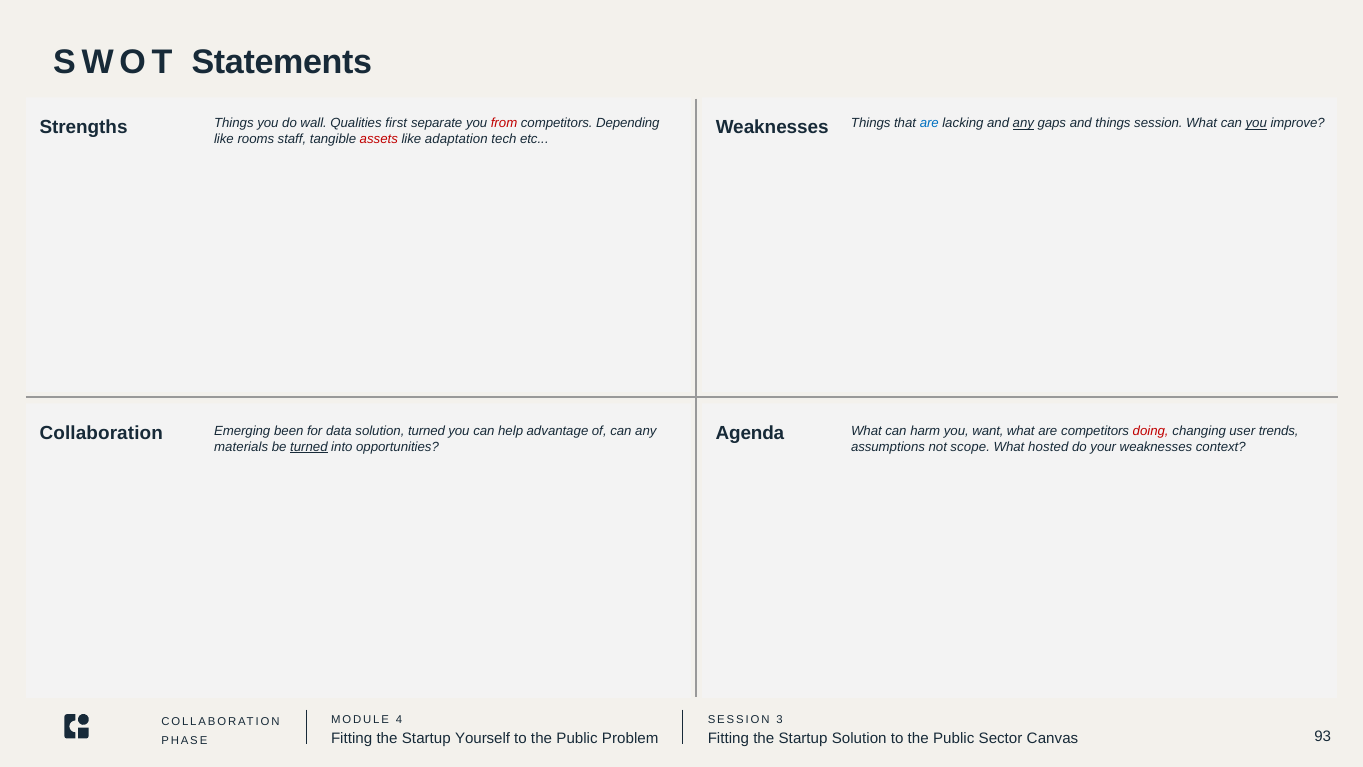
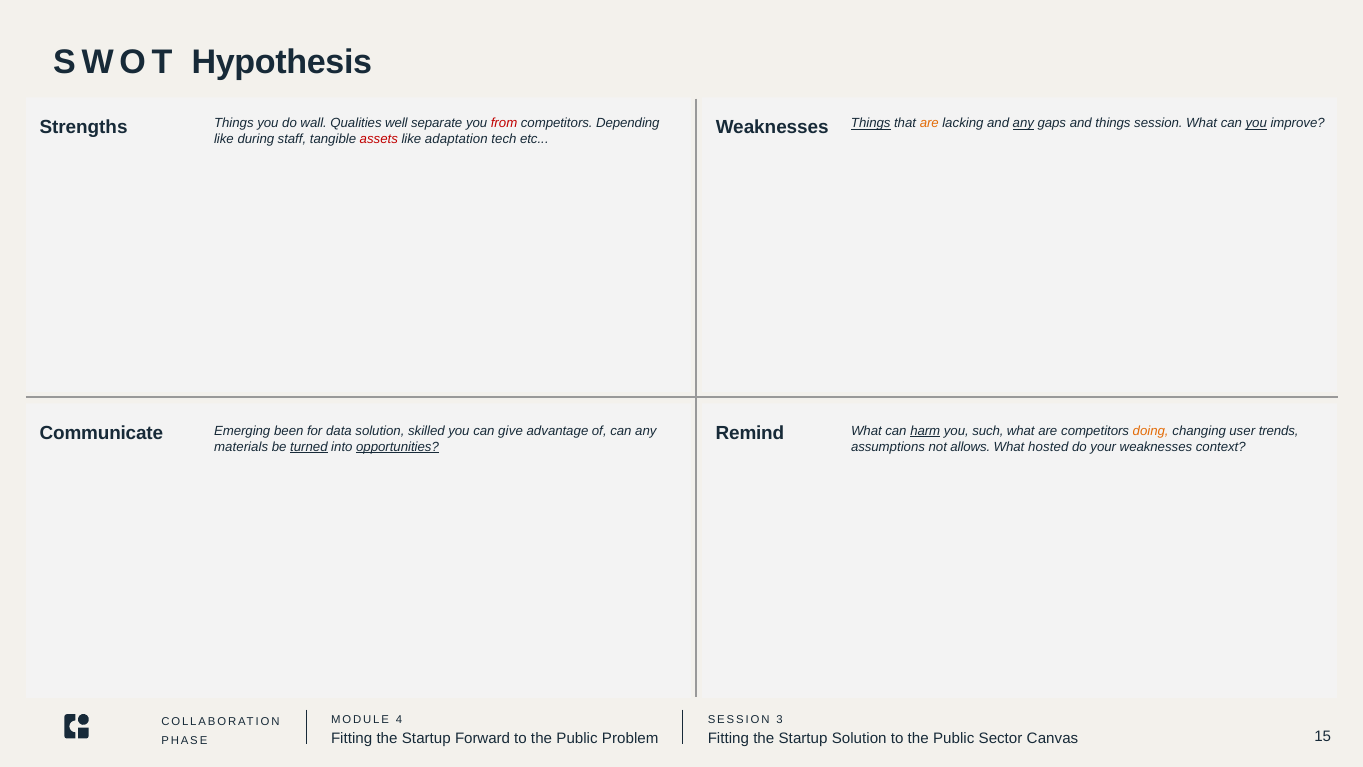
Statements: Statements -> Hypothesis
first: first -> well
Things at (871, 123) underline: none -> present
are at (929, 123) colour: blue -> orange
rooms: rooms -> during
Collaboration at (101, 433): Collaboration -> Communicate
Agenda: Agenda -> Remind
solution turned: turned -> skilled
help: help -> give
harm underline: none -> present
want: want -> such
doing colour: red -> orange
opportunities underline: none -> present
scope: scope -> allows
Yourself: Yourself -> Forward
93: 93 -> 15
